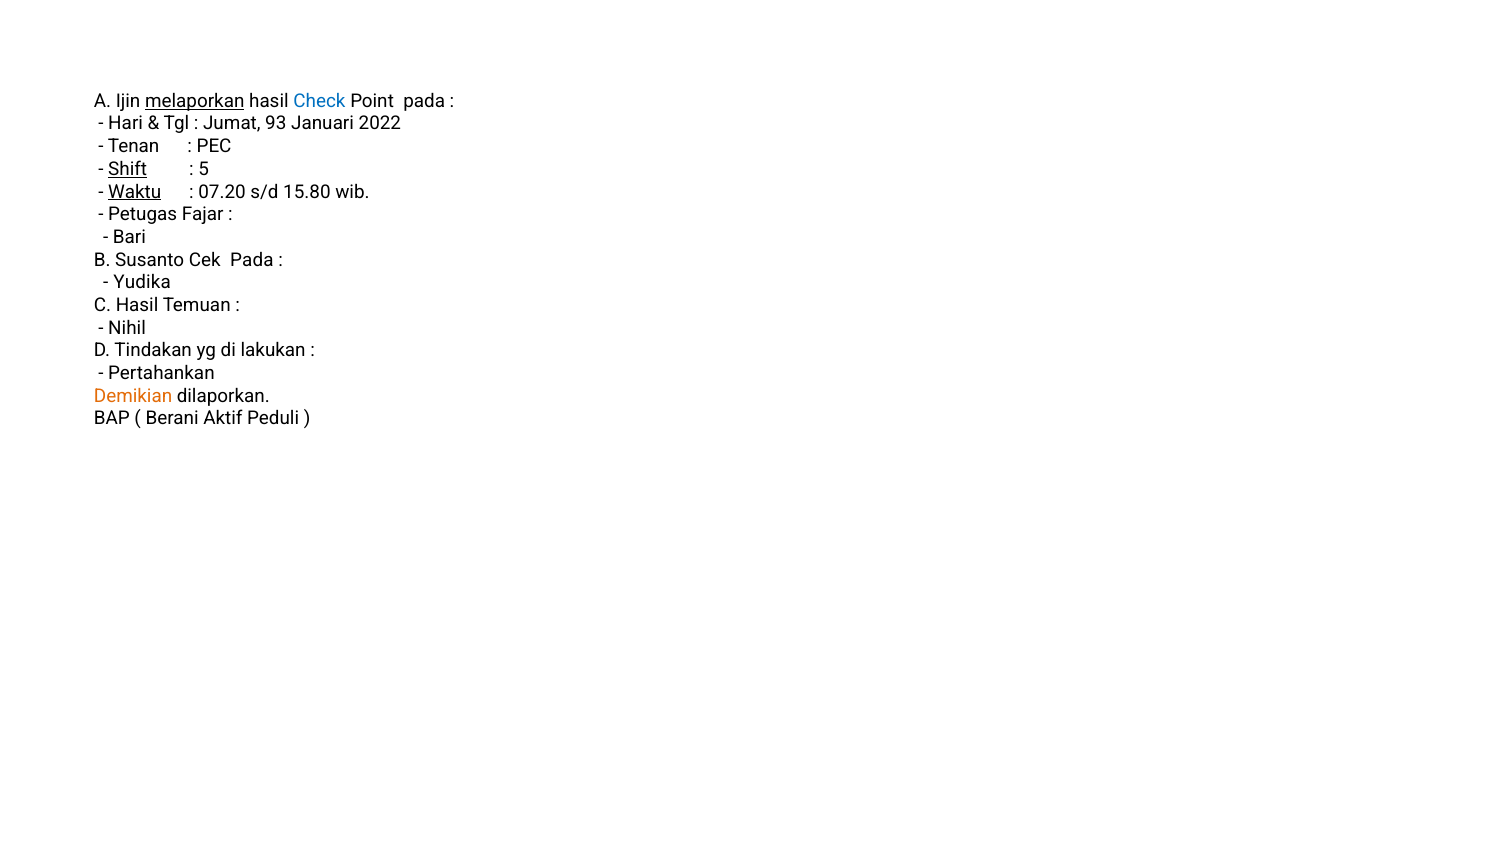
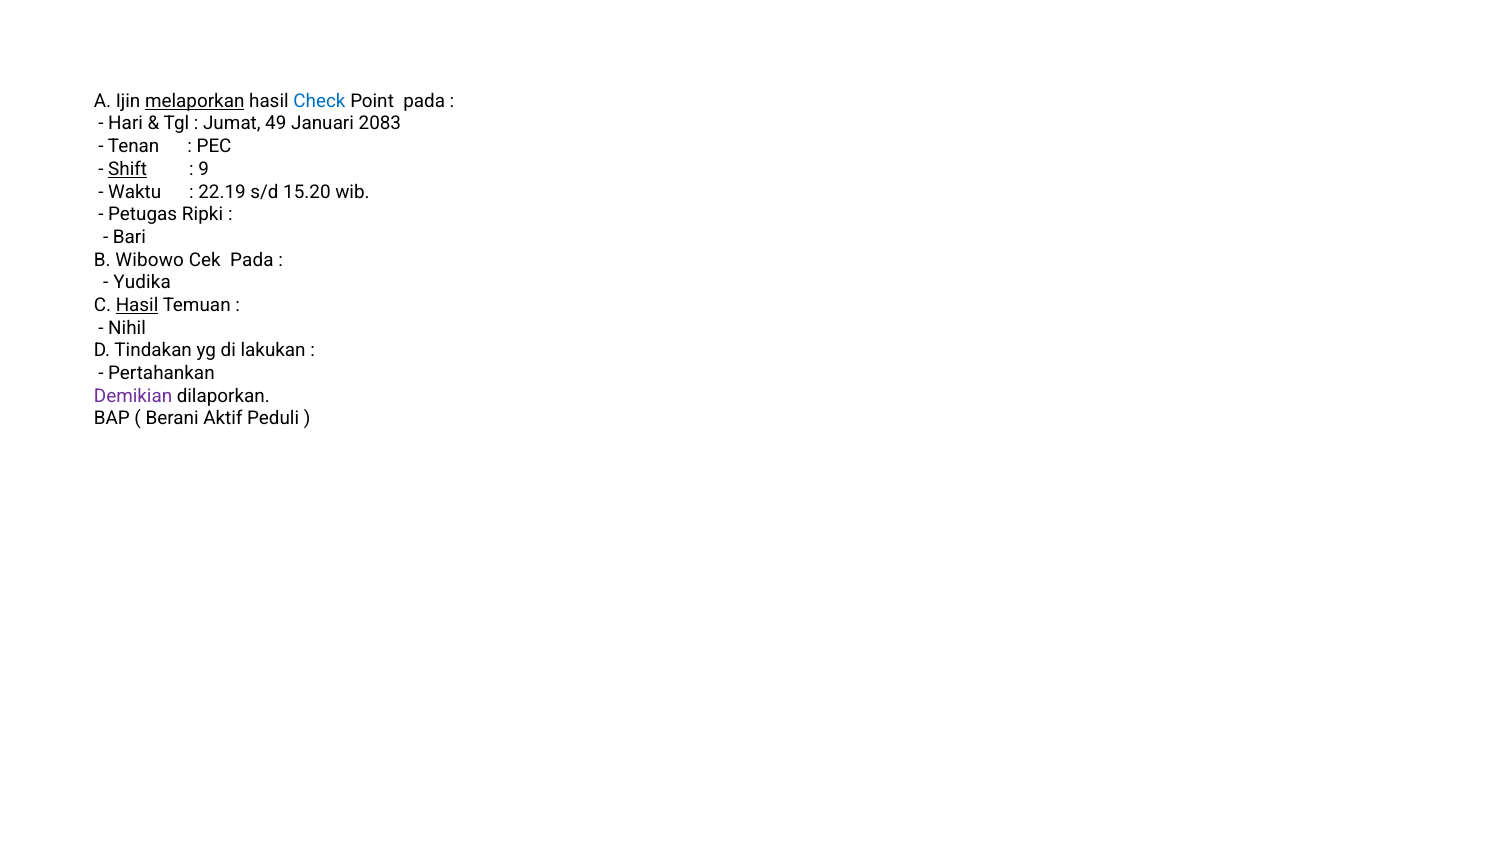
93: 93 -> 49
2022: 2022 -> 2083
5: 5 -> 9
Waktu underline: present -> none
07.20: 07.20 -> 22.19
15.80: 15.80 -> 15.20
Fajar: Fajar -> Ripki
Susanto: Susanto -> Wibowo
Hasil at (137, 305) underline: none -> present
Demikian colour: orange -> purple
